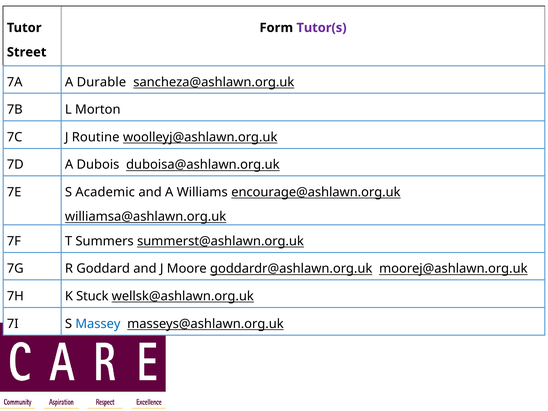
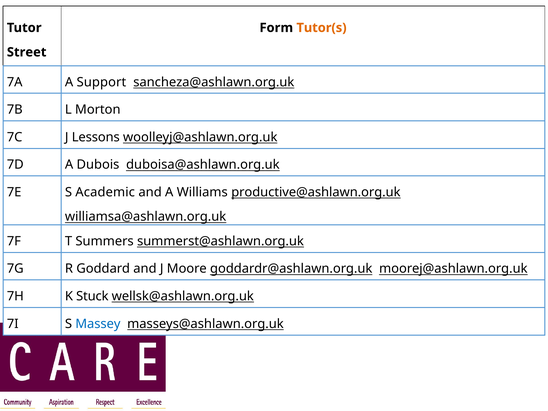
Tutor(s colour: purple -> orange
Durable: Durable -> Support
Routine: Routine -> Lessons
encourage@ashlawn.org.uk: encourage@ashlawn.org.uk -> productive@ashlawn.org.uk
